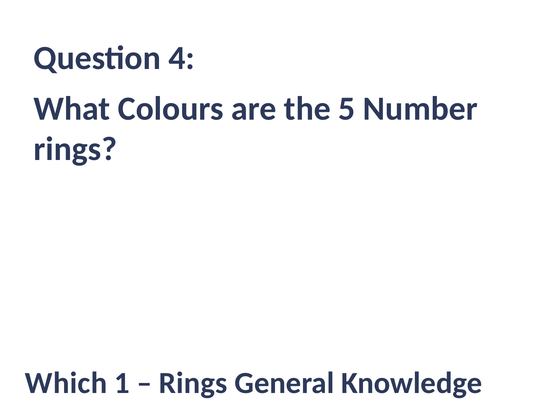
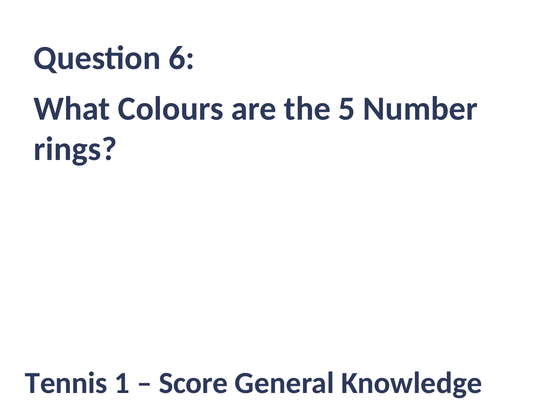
4: 4 -> 6
Which: Which -> Tennis
Rings at (193, 383): Rings -> Score
